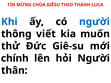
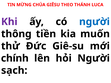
Khi colour: blue -> purple
viết: viết -> tiền
thân: thân -> sạch
